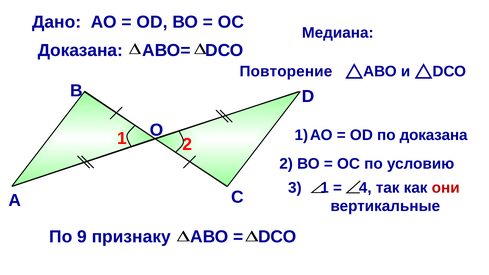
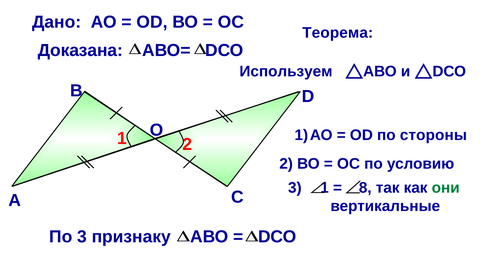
Медиана: Медиана -> Теорема
Повторение: Повторение -> Используем
по доказана: доказана -> стороны
4: 4 -> 8
они colour: red -> green
По 9: 9 -> 3
